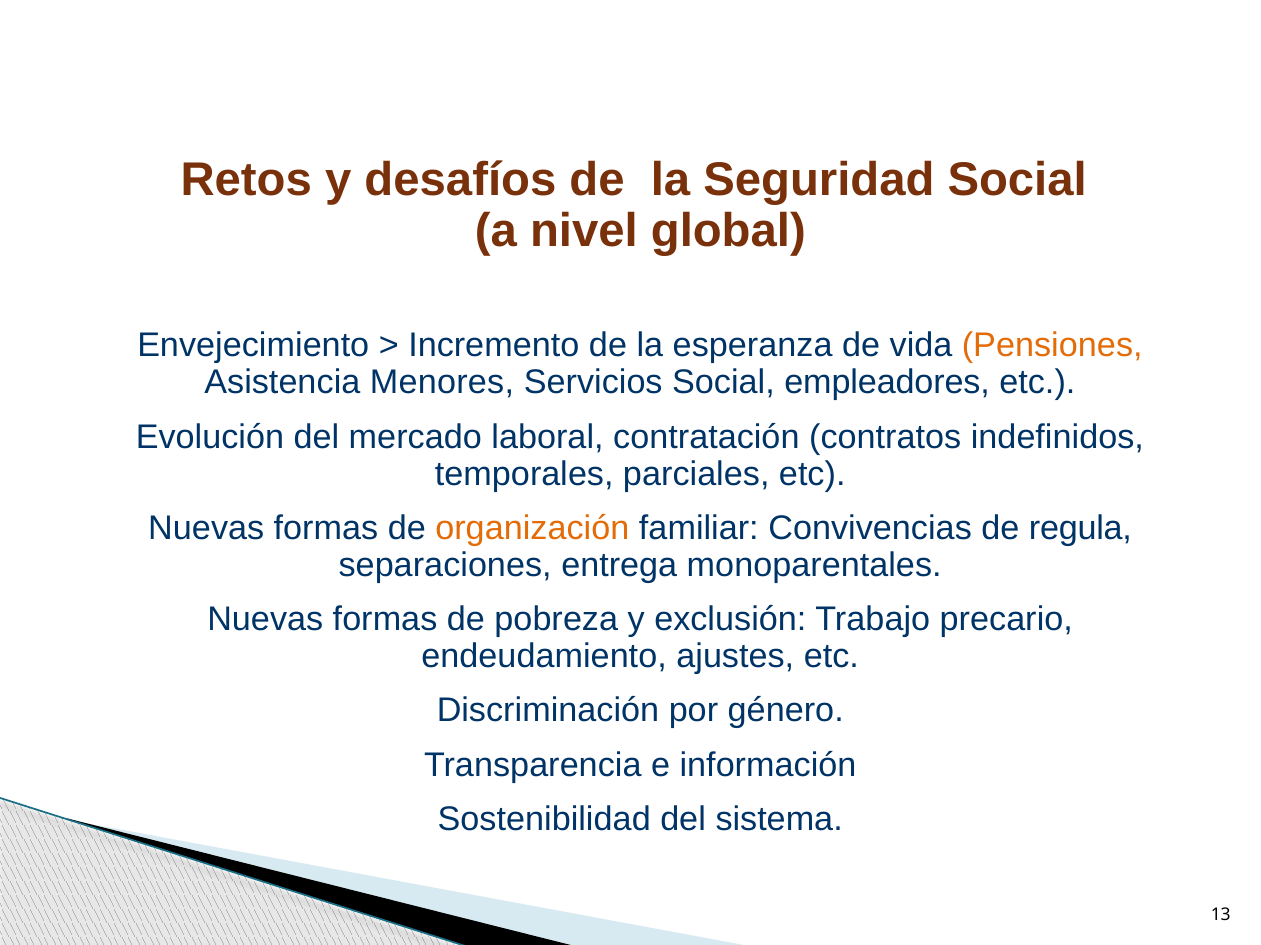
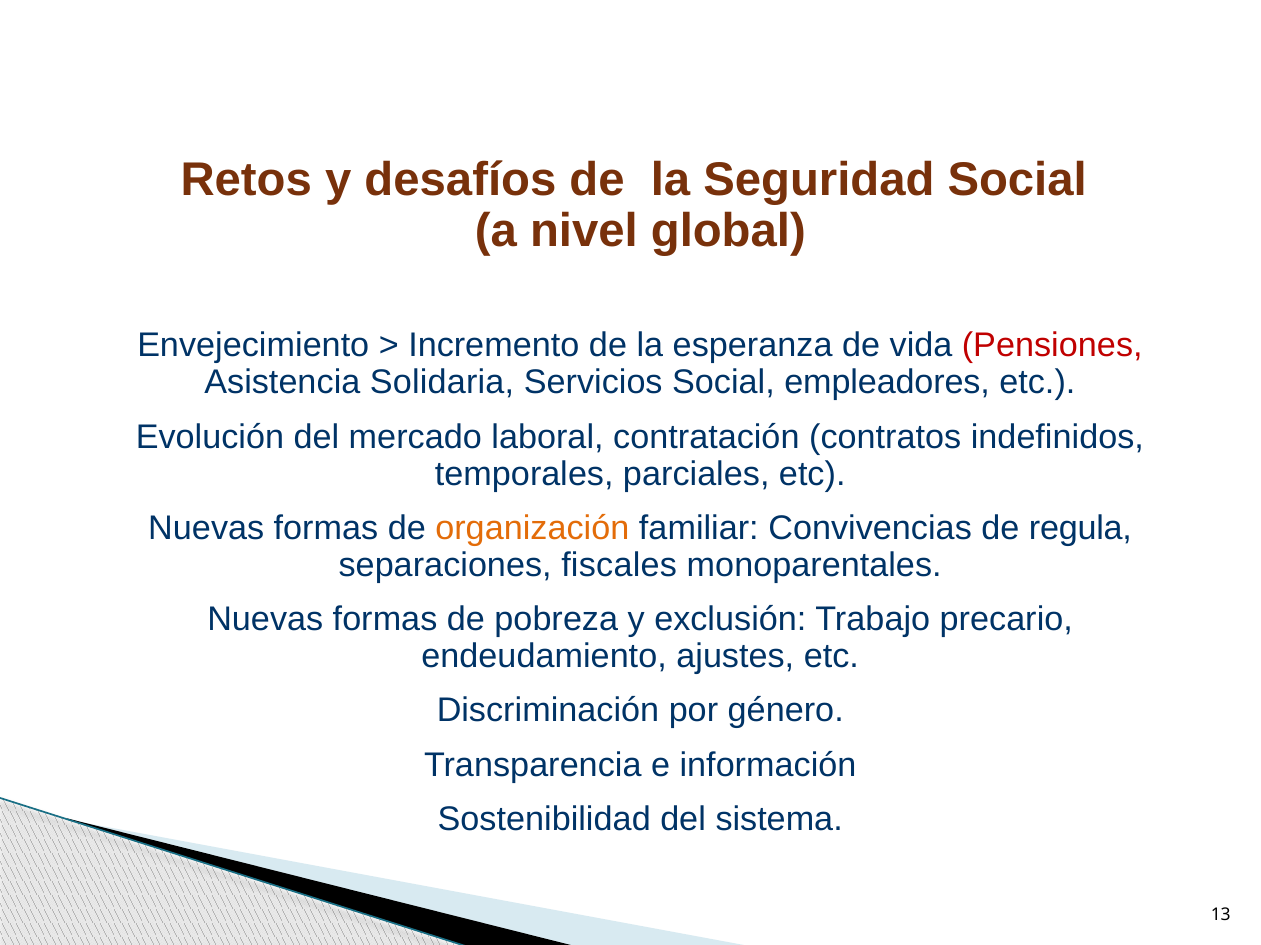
Pensiones colour: orange -> red
Menores: Menores -> Solidaria
entrega: entrega -> fiscales
